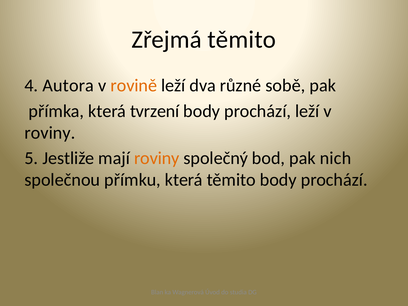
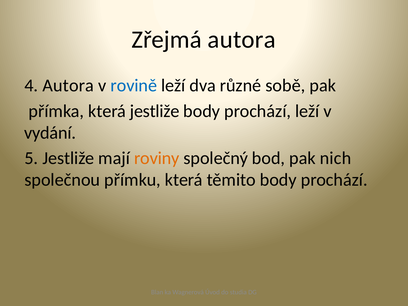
Zřejmá těmito: těmito -> autora
rovině colour: orange -> blue
která tvrzení: tvrzení -> jestliže
roviny at (50, 133): roviny -> vydání
